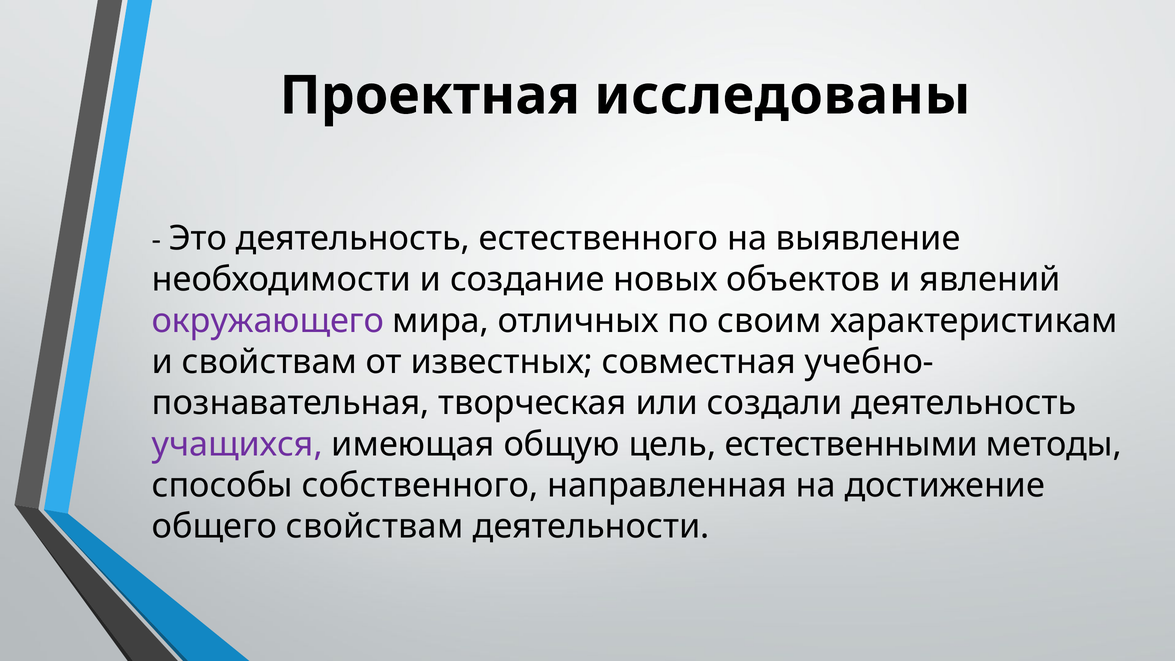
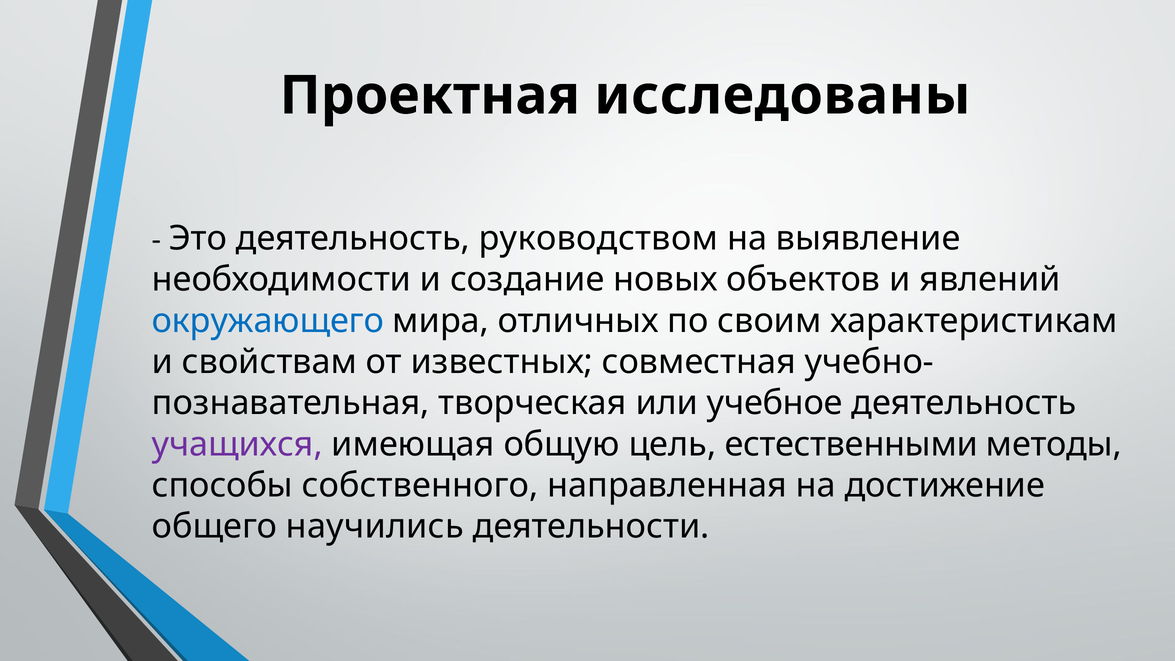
естественного: естественного -> руководством
окружающего colour: purple -> blue
создали: создали -> учебное
общего свойствам: свойствам -> научились
